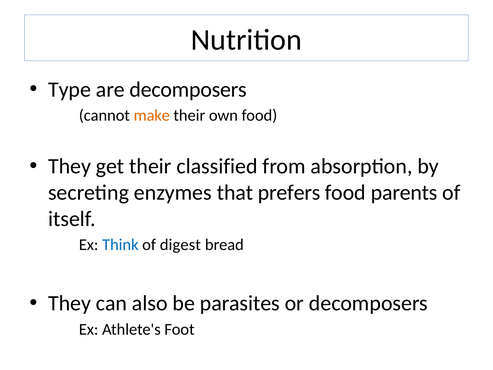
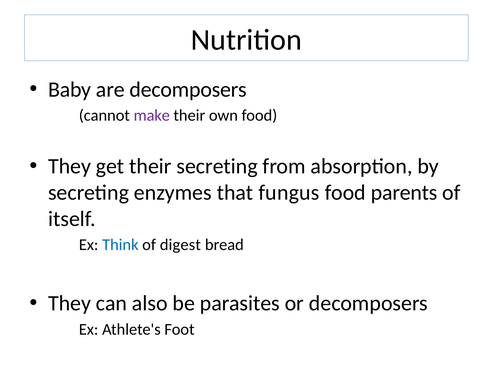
Type: Type -> Baby
make colour: orange -> purple
their classified: classified -> secreting
prefers: prefers -> fungus
